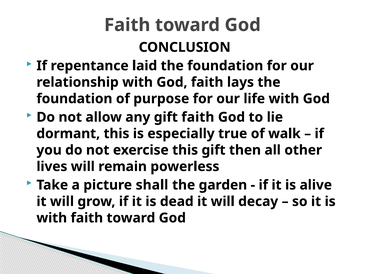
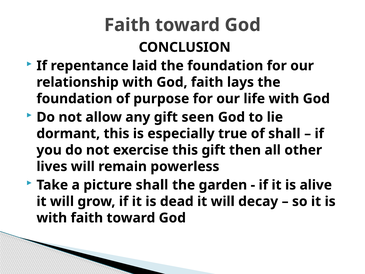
gift faith: faith -> seen
of walk: walk -> shall
